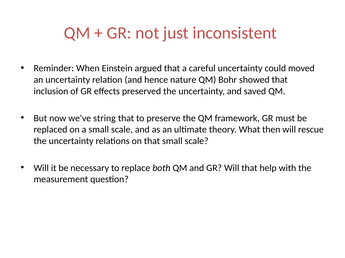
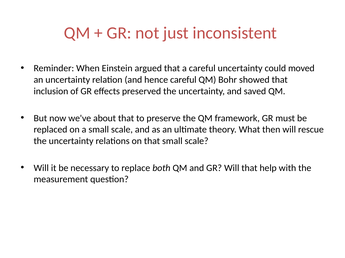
hence nature: nature -> careful
string: string -> about
